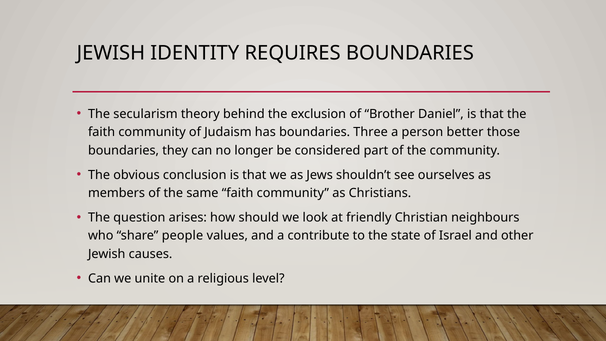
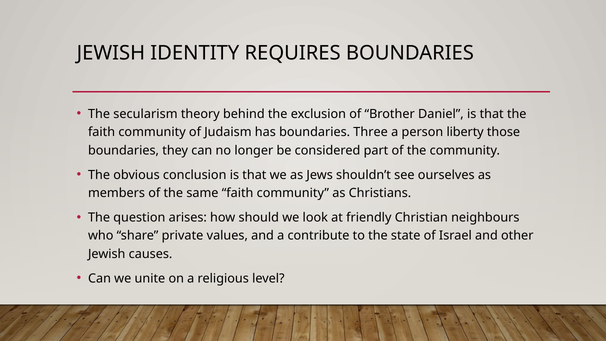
better: better -> liberty
people: people -> private
